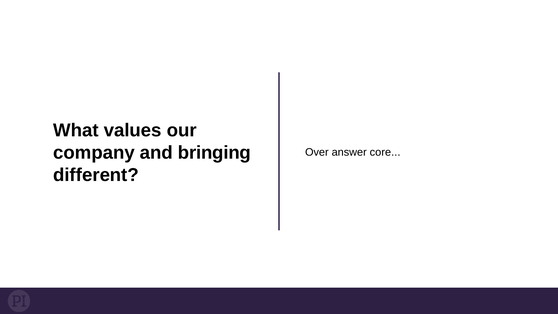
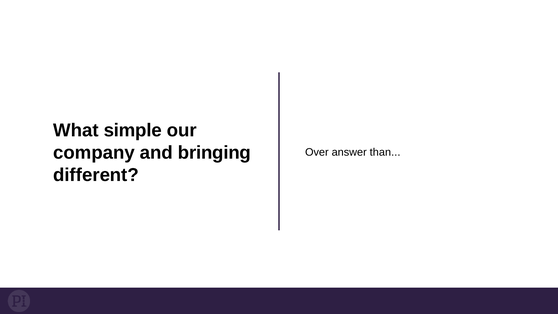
values: values -> simple
core: core -> than
